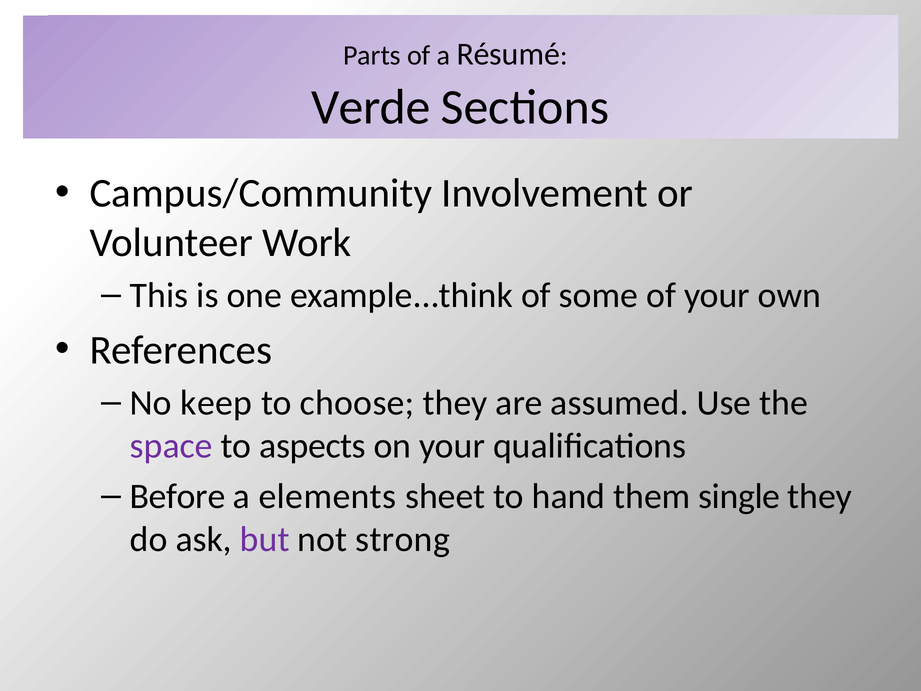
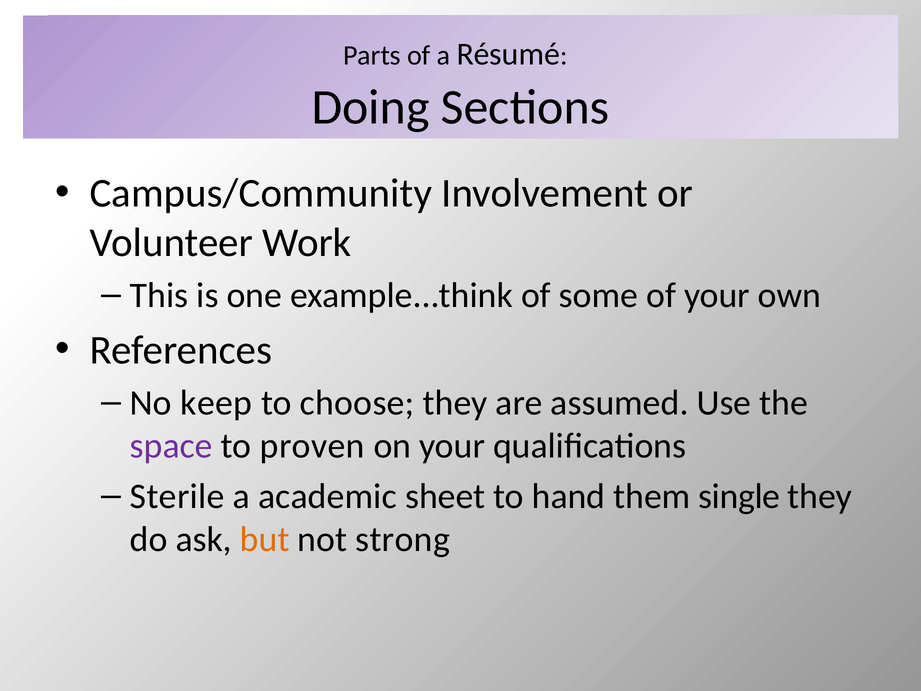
Verde: Verde -> Doing
aspects: aspects -> proven
Before: Before -> Sterile
elements: elements -> academic
but colour: purple -> orange
